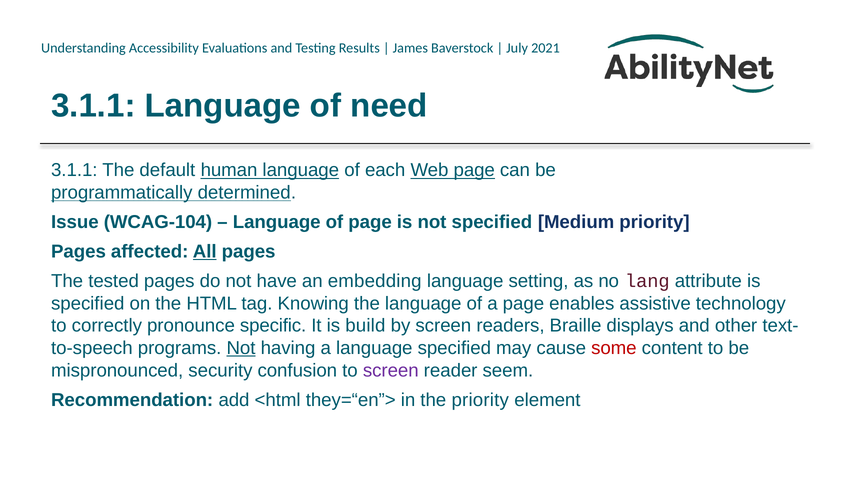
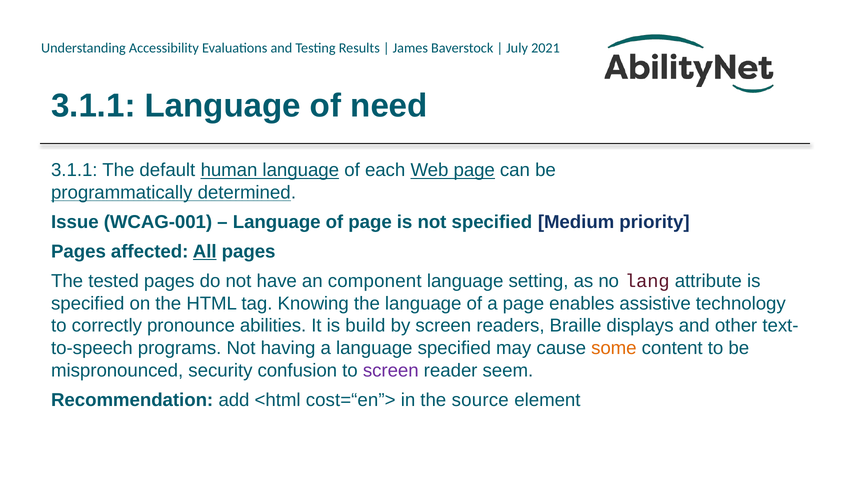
WCAG-104: WCAG-104 -> WCAG-001
embedding: embedding -> component
specific: specific -> abilities
Not at (241, 348) underline: present -> none
some colour: red -> orange
they=“en”>: they=“en”> -> cost=“en”>
the priority: priority -> source
